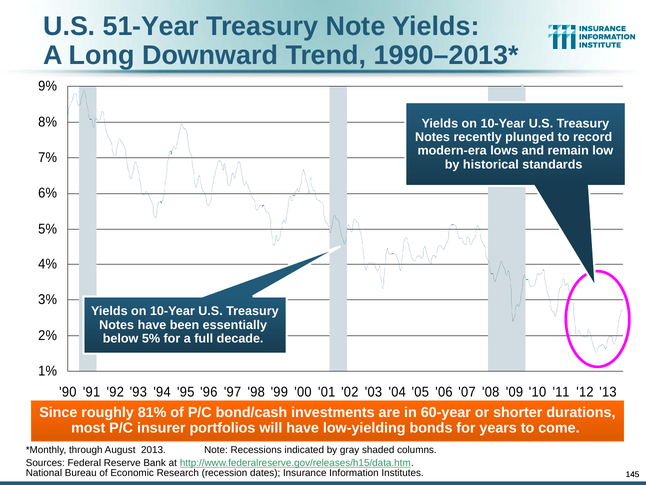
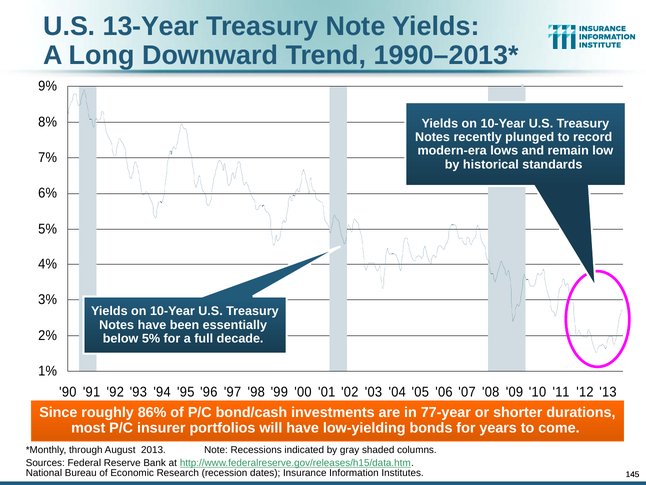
51-Year: 51-Year -> 13-Year
81%: 81% -> 86%
60-year: 60-year -> 77-year
